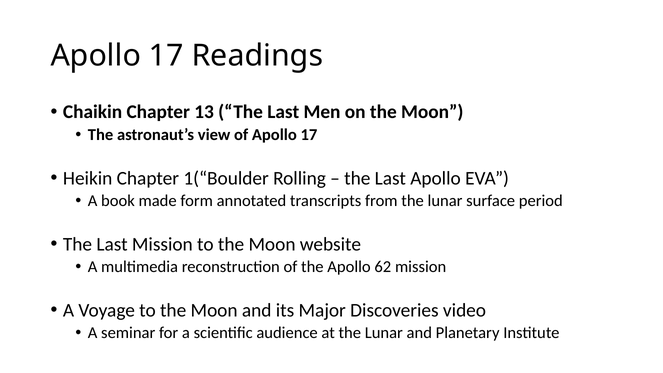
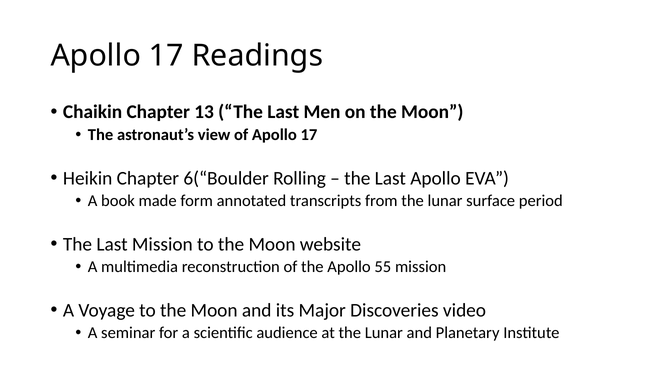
1(“Boulder: 1(“Boulder -> 6(“Boulder
62: 62 -> 55
